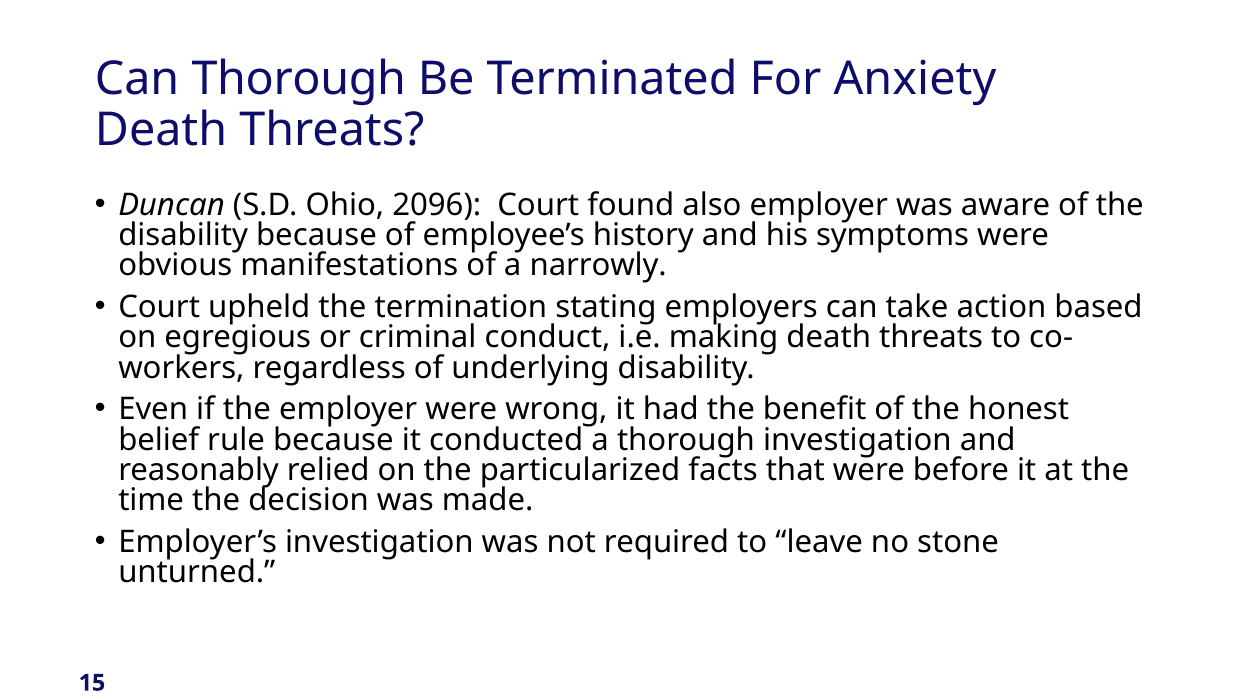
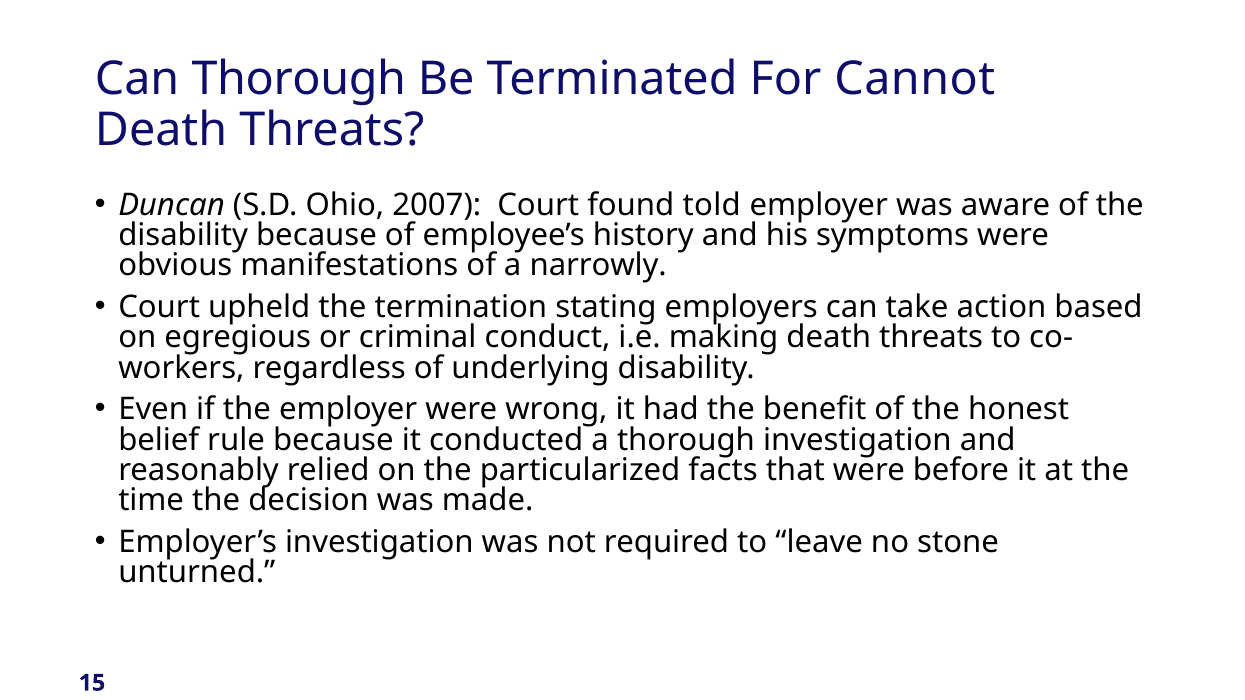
Anxiety: Anxiety -> Cannot
2096: 2096 -> 2007
also: also -> told
